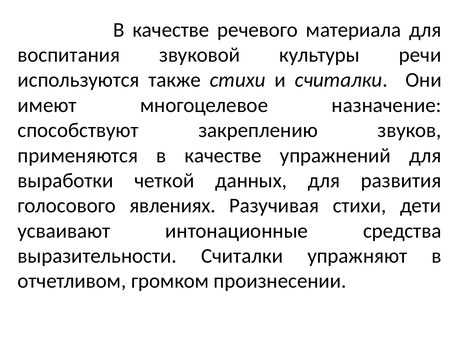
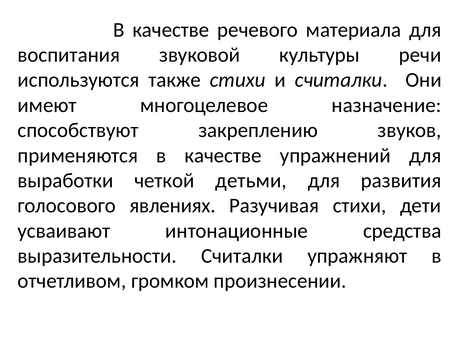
данных: данных -> детьми
